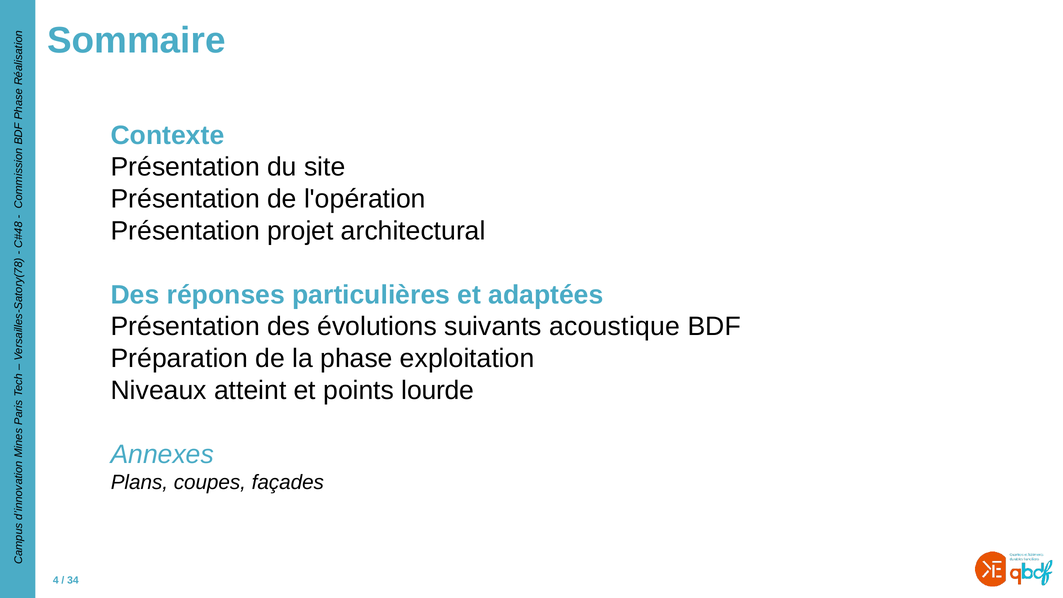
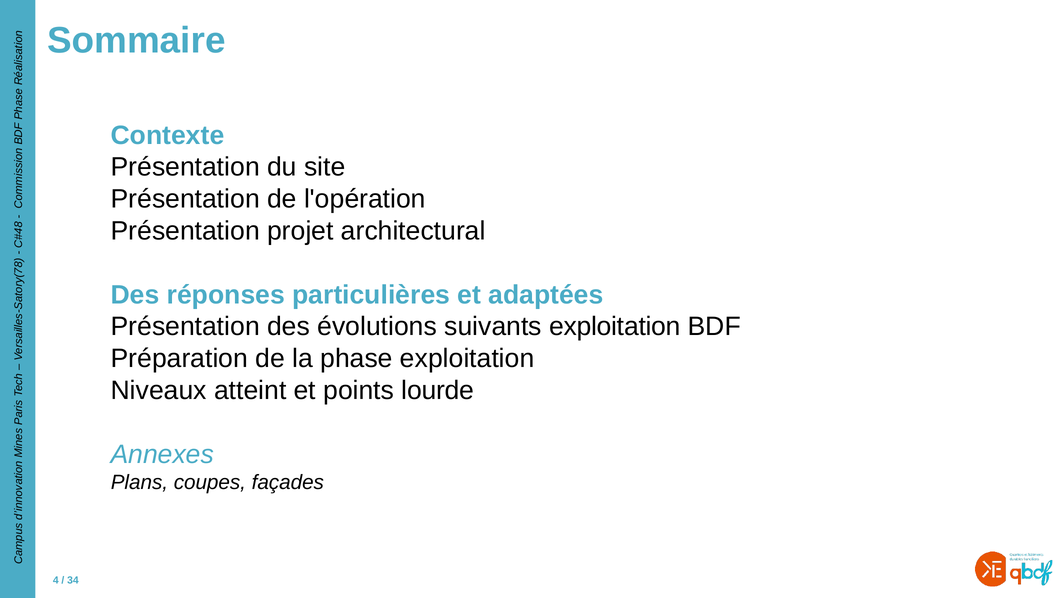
suivants acoustique: acoustique -> exploitation
